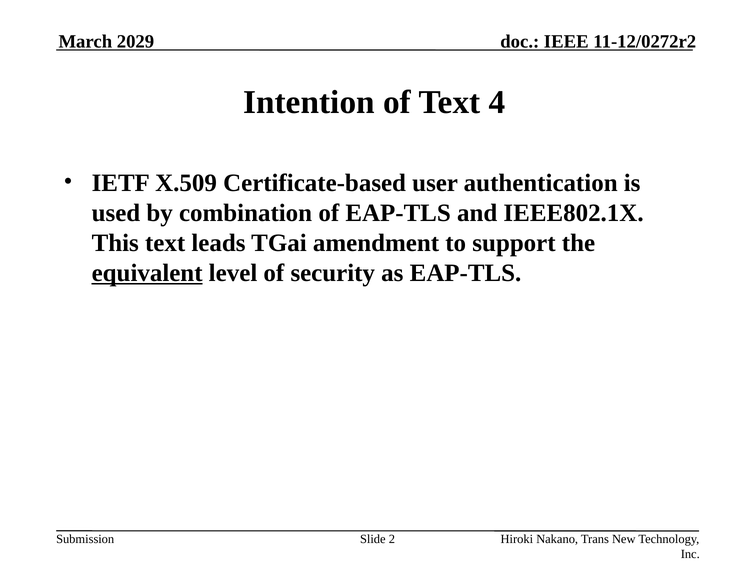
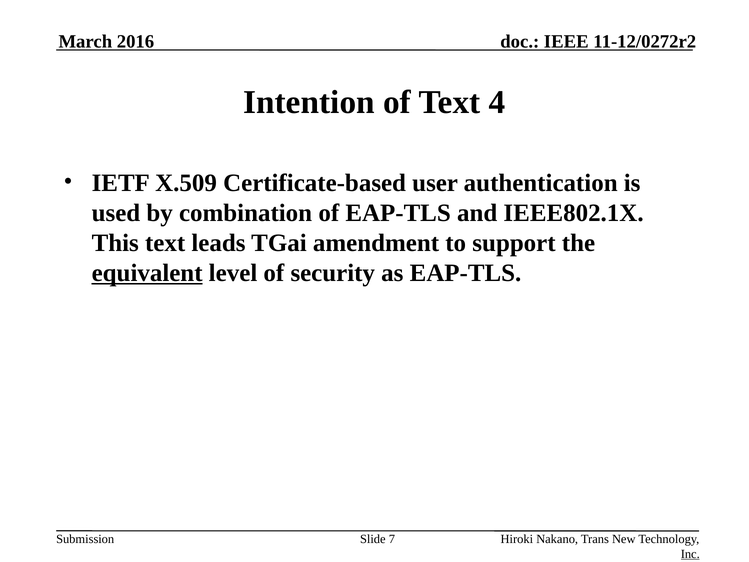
2029: 2029 -> 2016
2: 2 -> 7
Inc underline: none -> present
